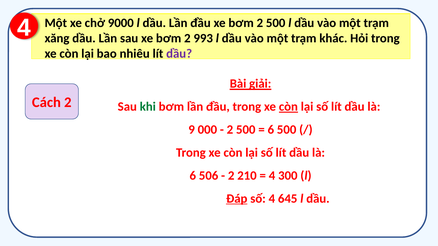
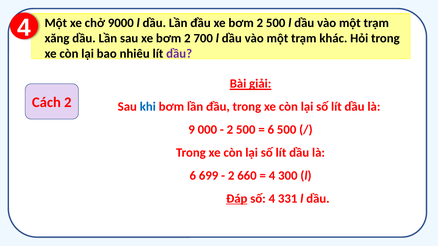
993: 993 -> 700
khi colour: green -> blue
còn at (288, 107) underline: present -> none
506: 506 -> 699
210: 210 -> 660
645: 645 -> 331
